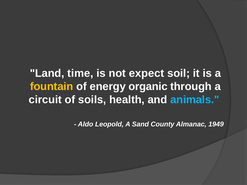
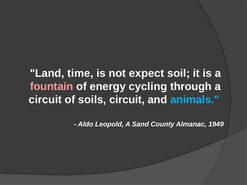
fountain colour: yellow -> pink
organic: organic -> cycling
soils health: health -> circuit
